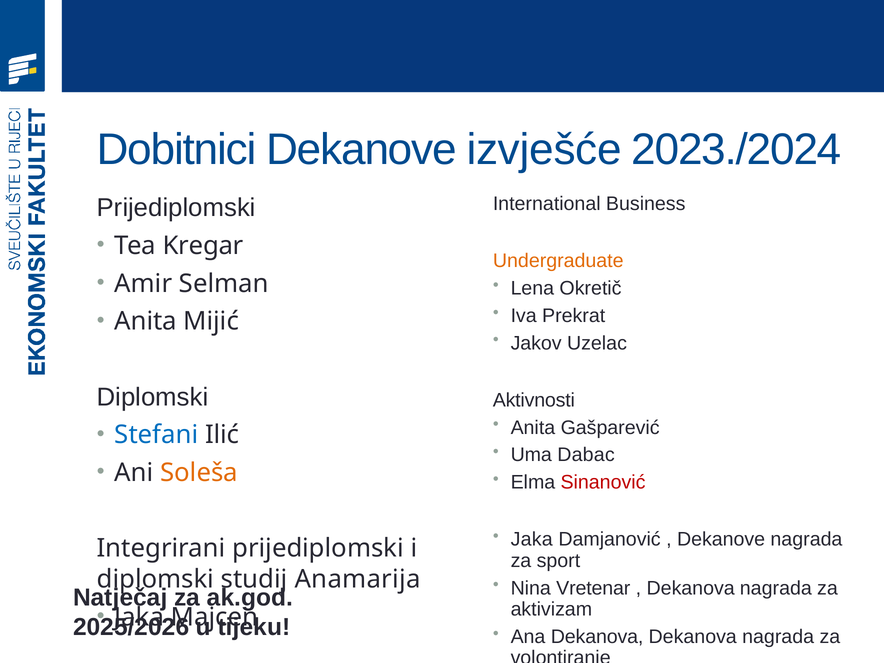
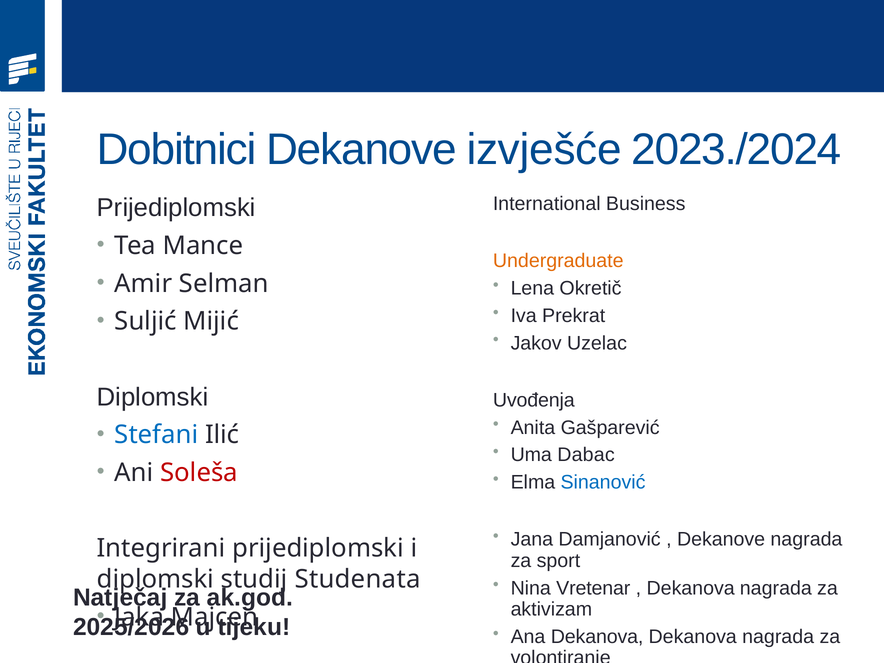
Kregar: Kregar -> Mance
Anita at (146, 321): Anita -> Suljić
Aktivnosti: Aktivnosti -> Uvođenja
Soleša colour: orange -> red
Sinanović colour: red -> blue
Jaka at (532, 540): Jaka -> Jana
Anamarija: Anamarija -> Studenata
